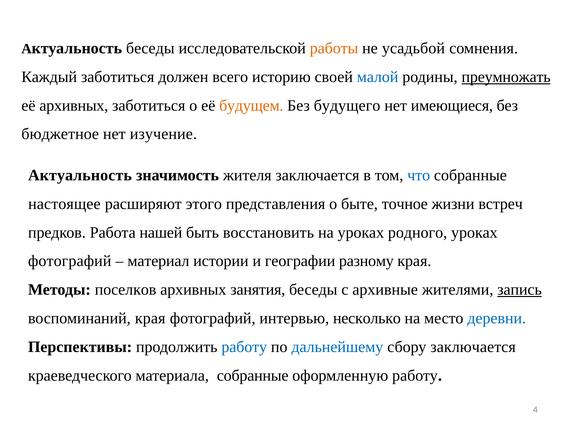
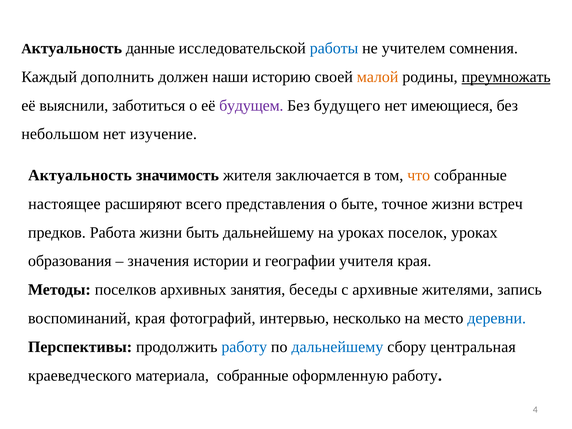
Актуальность беседы: беседы -> данные
работы colour: orange -> blue
усадьбой: усадьбой -> учителем
Каждый заботиться: заботиться -> дополнить
всего: всего -> наши
малой colour: blue -> orange
её архивных: архивных -> выяснили
будущем colour: orange -> purple
бюджетное: бюджетное -> небольшом
что colour: blue -> orange
этого: этого -> всего
Работа нашей: нашей -> жизни
быть восстановить: восстановить -> дальнейшему
родного: родного -> поселок
фотографий at (70, 261): фотографий -> образования
материал: материал -> значения
разному: разному -> учителя
запись underline: present -> none
сбору заключается: заключается -> центральная
